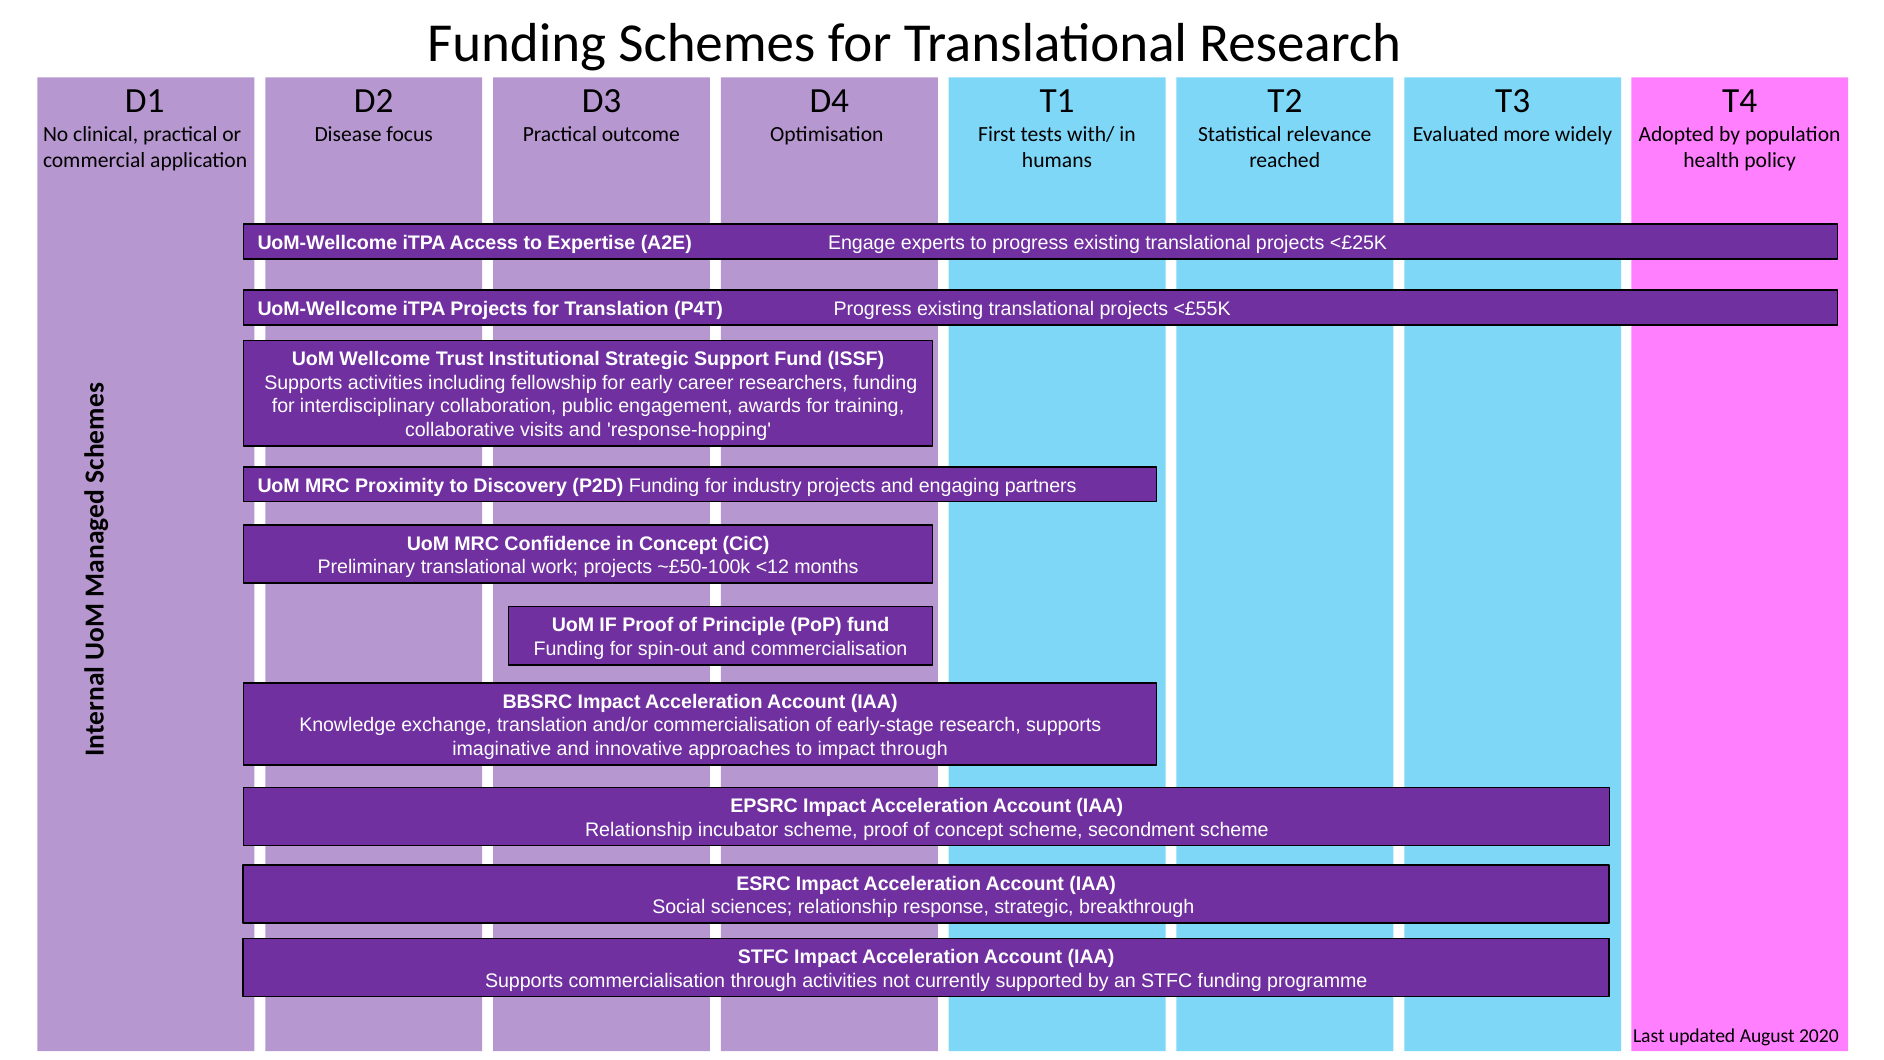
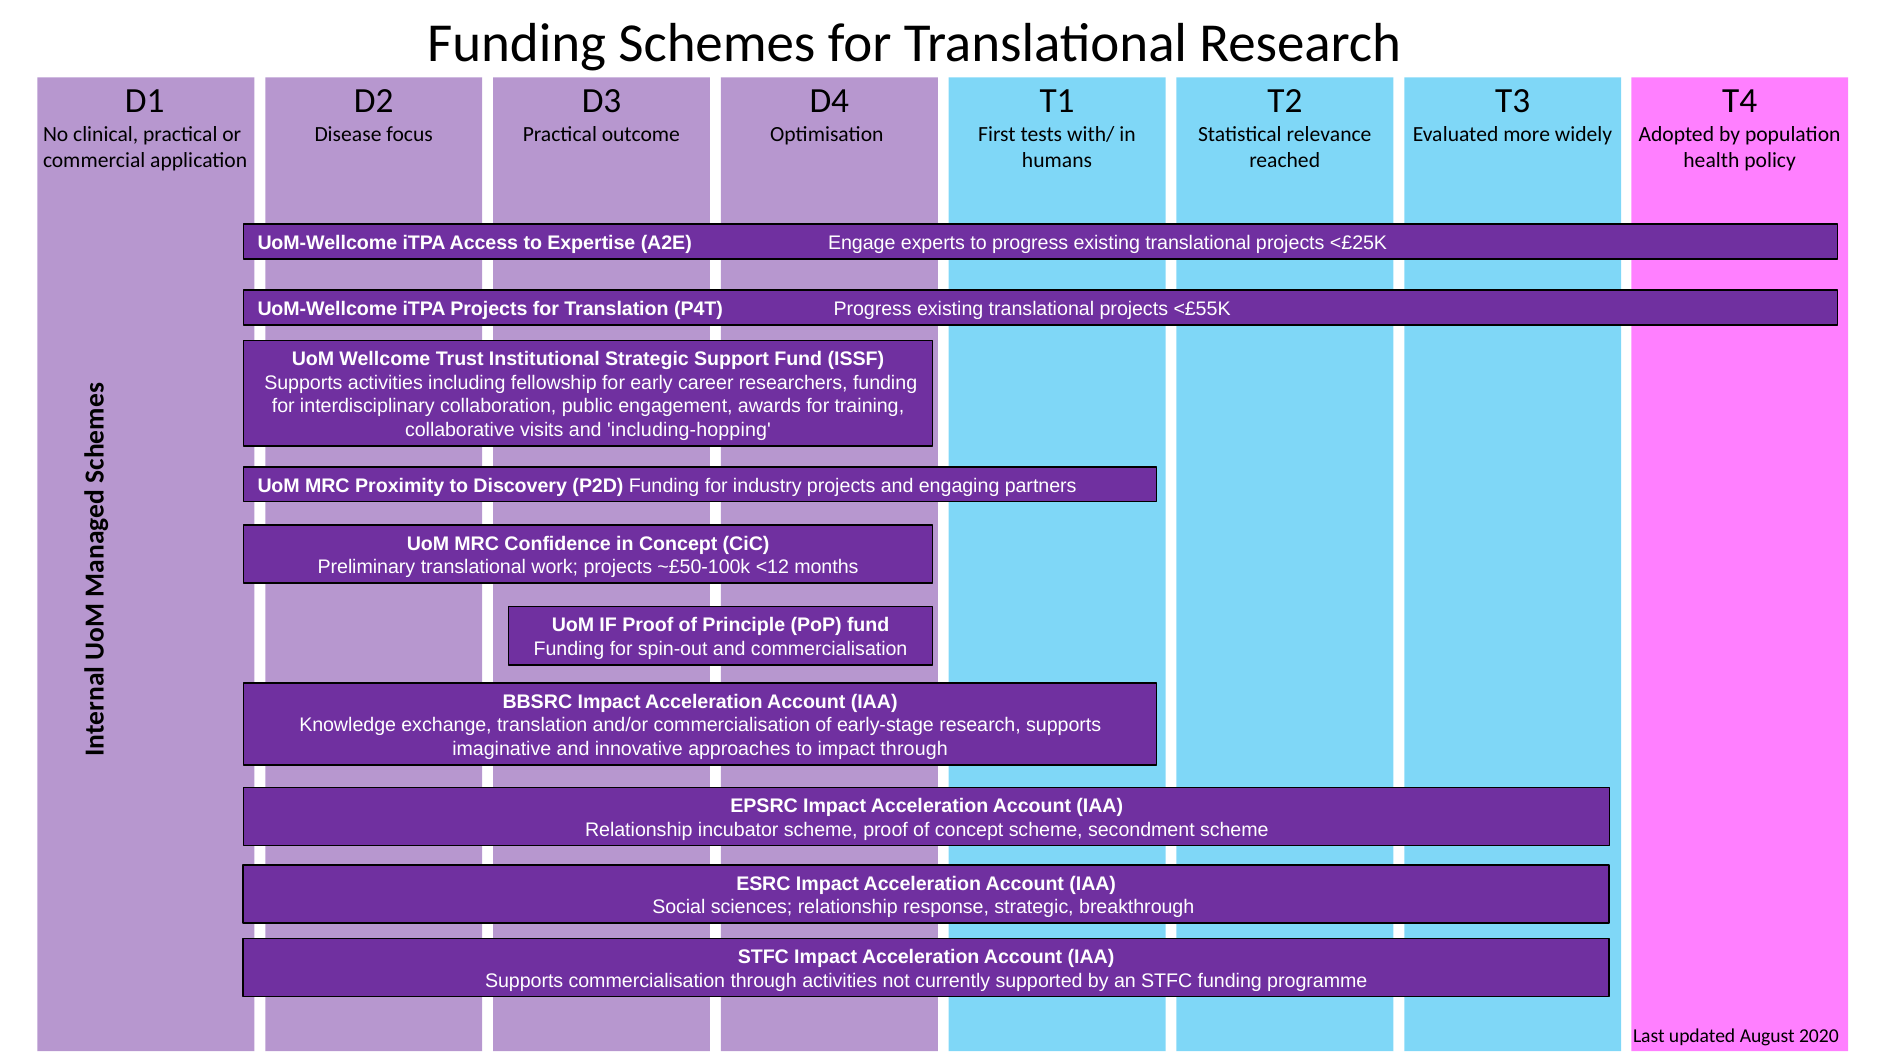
response-hopping: response-hopping -> including-hopping
